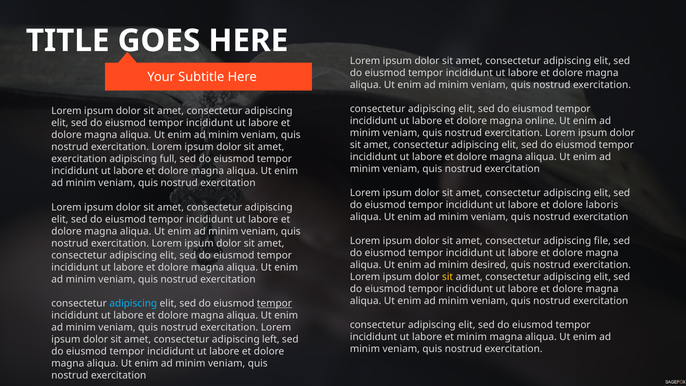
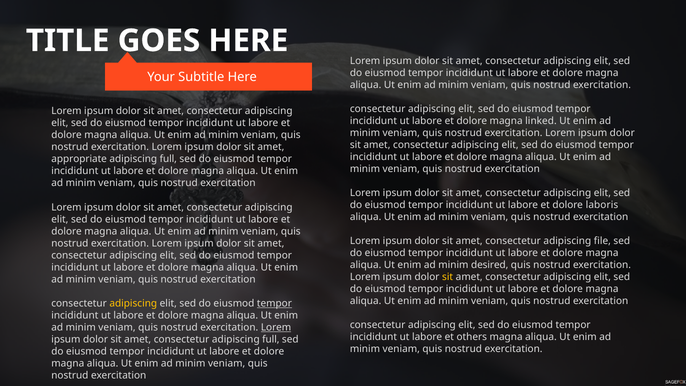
online: online -> linked
exercitation at (79, 159): exercitation -> appropriate
adipiscing at (133, 303) colour: light blue -> yellow
Lorem at (276, 327) underline: none -> present
et minim: minim -> others
consectetur adipiscing left: left -> full
